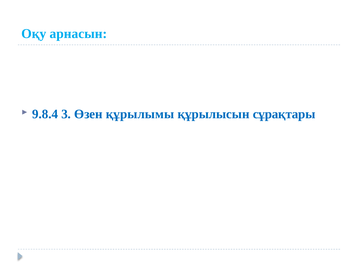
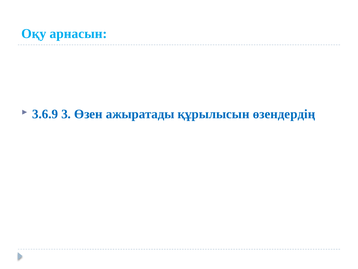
9.8.4: 9.8.4 -> 3.6.9
құрылымы: құрылымы -> ажыратады
сұрақтары: сұрақтары -> өзендердің
